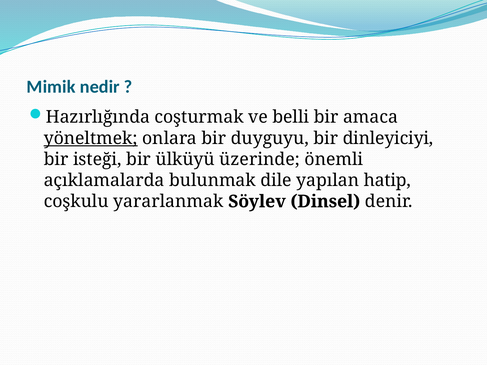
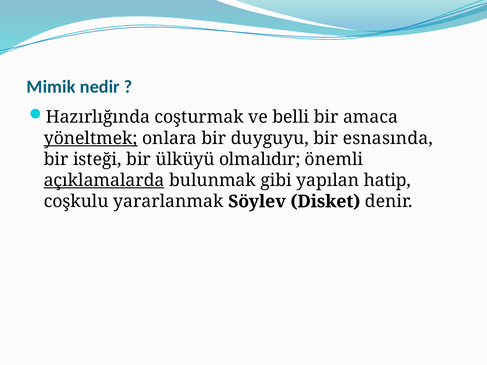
dinleyiciyi: dinleyiciyi -> esnasında
üzerinde: üzerinde -> olmalıdır
açıklamalarda underline: none -> present
dile: dile -> gibi
Dinsel: Dinsel -> Disket
